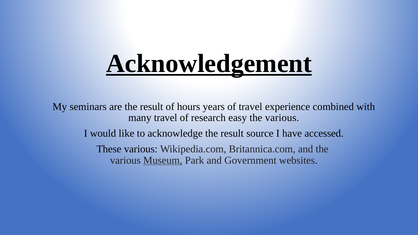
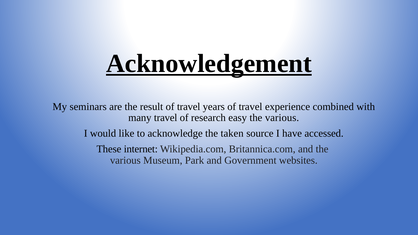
result of hours: hours -> travel
acknowledge the result: result -> taken
These various: various -> internet
Museum underline: present -> none
